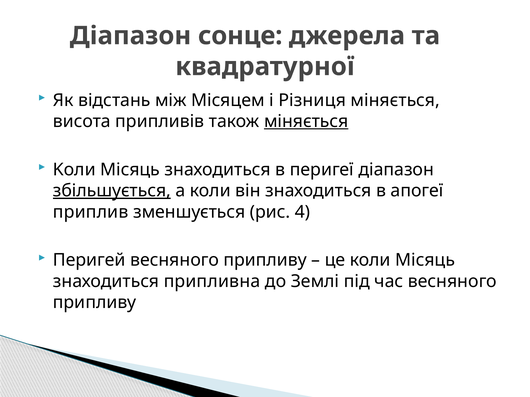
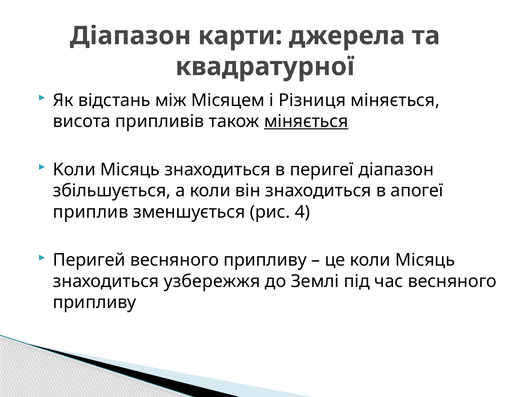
сонце: сонце -> карти
збільшується underline: present -> none
припливна: припливна -> узбережжя
